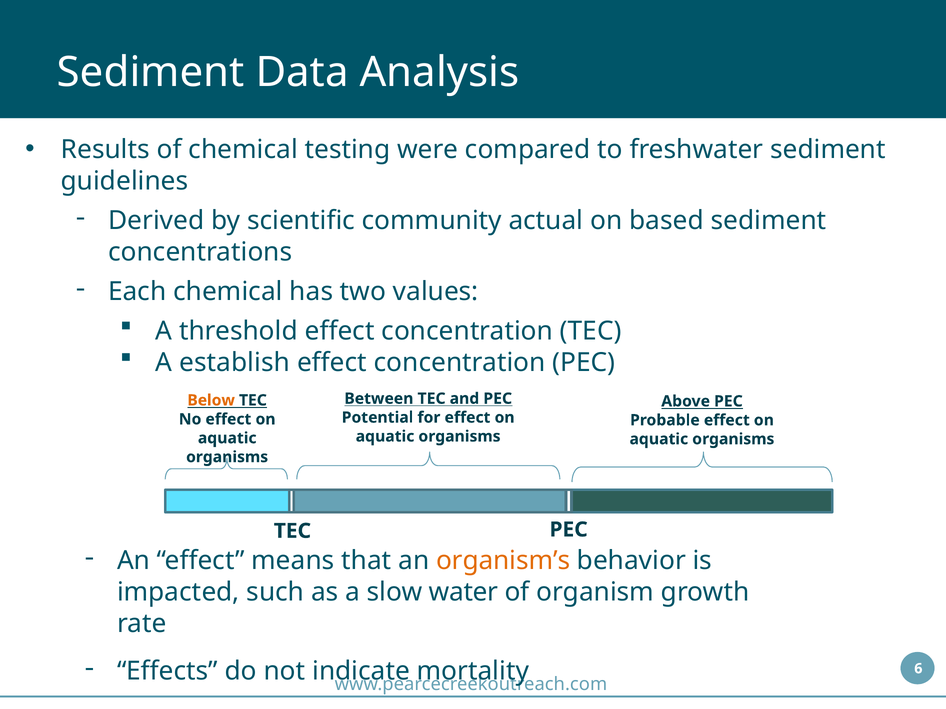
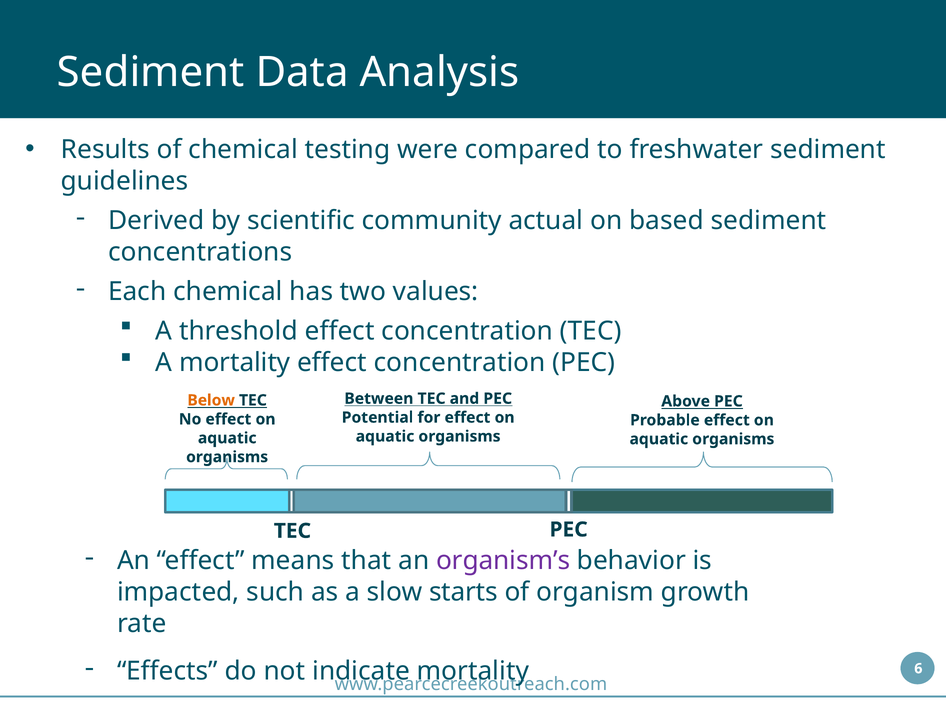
A establish: establish -> mortality
organism’s colour: orange -> purple
water: water -> starts
